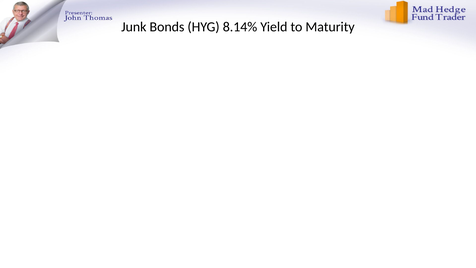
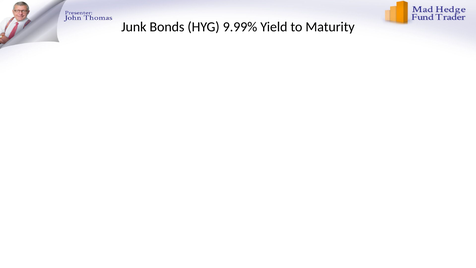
8.14%: 8.14% -> 9.99%
